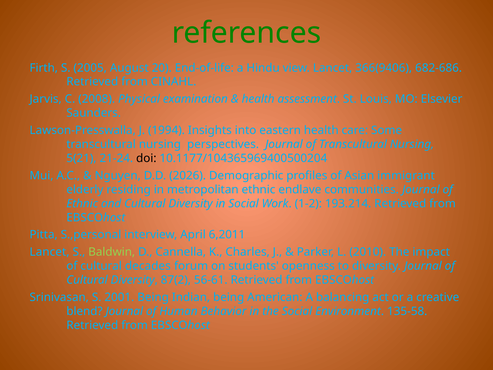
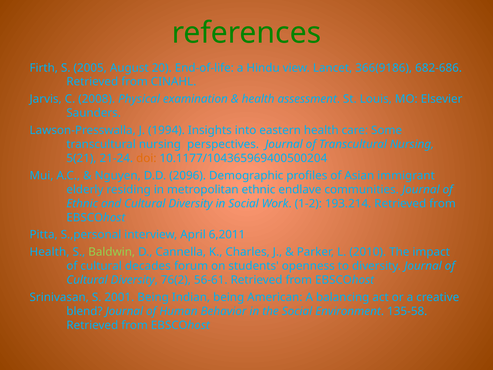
366(9406: 366(9406 -> 366(9186
doi colour: black -> orange
2026: 2026 -> 2096
Lancet at (50, 252): Lancet -> Health
87(2: 87(2 -> 76(2
